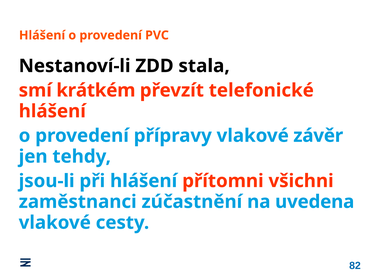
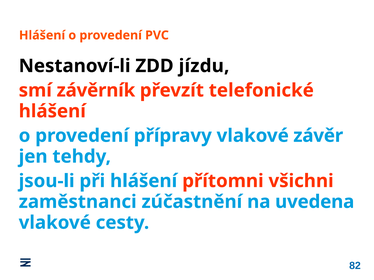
stala: stala -> jízdu
krátkém: krátkém -> závěrník
